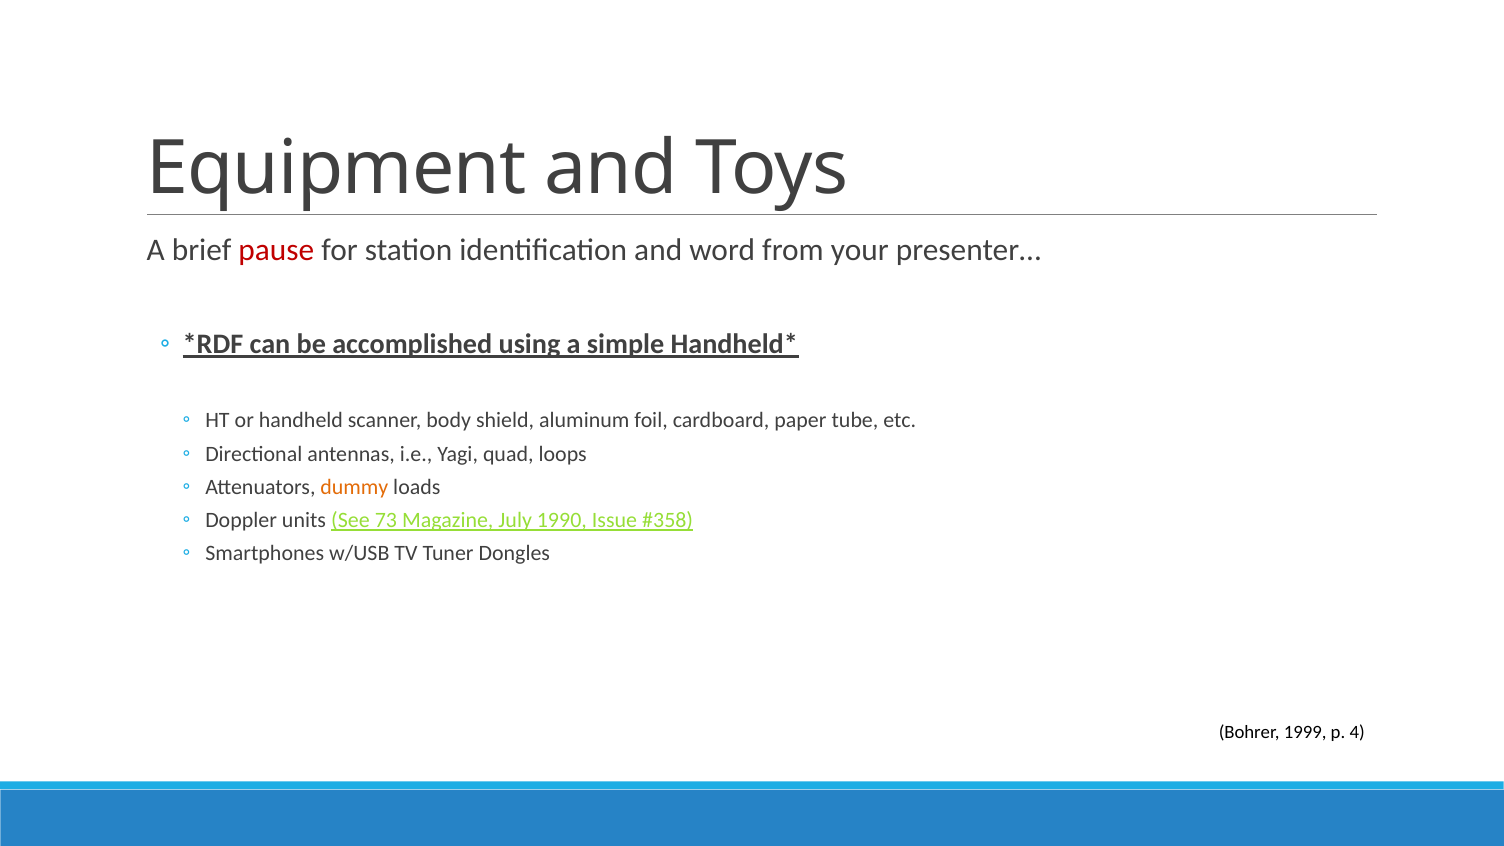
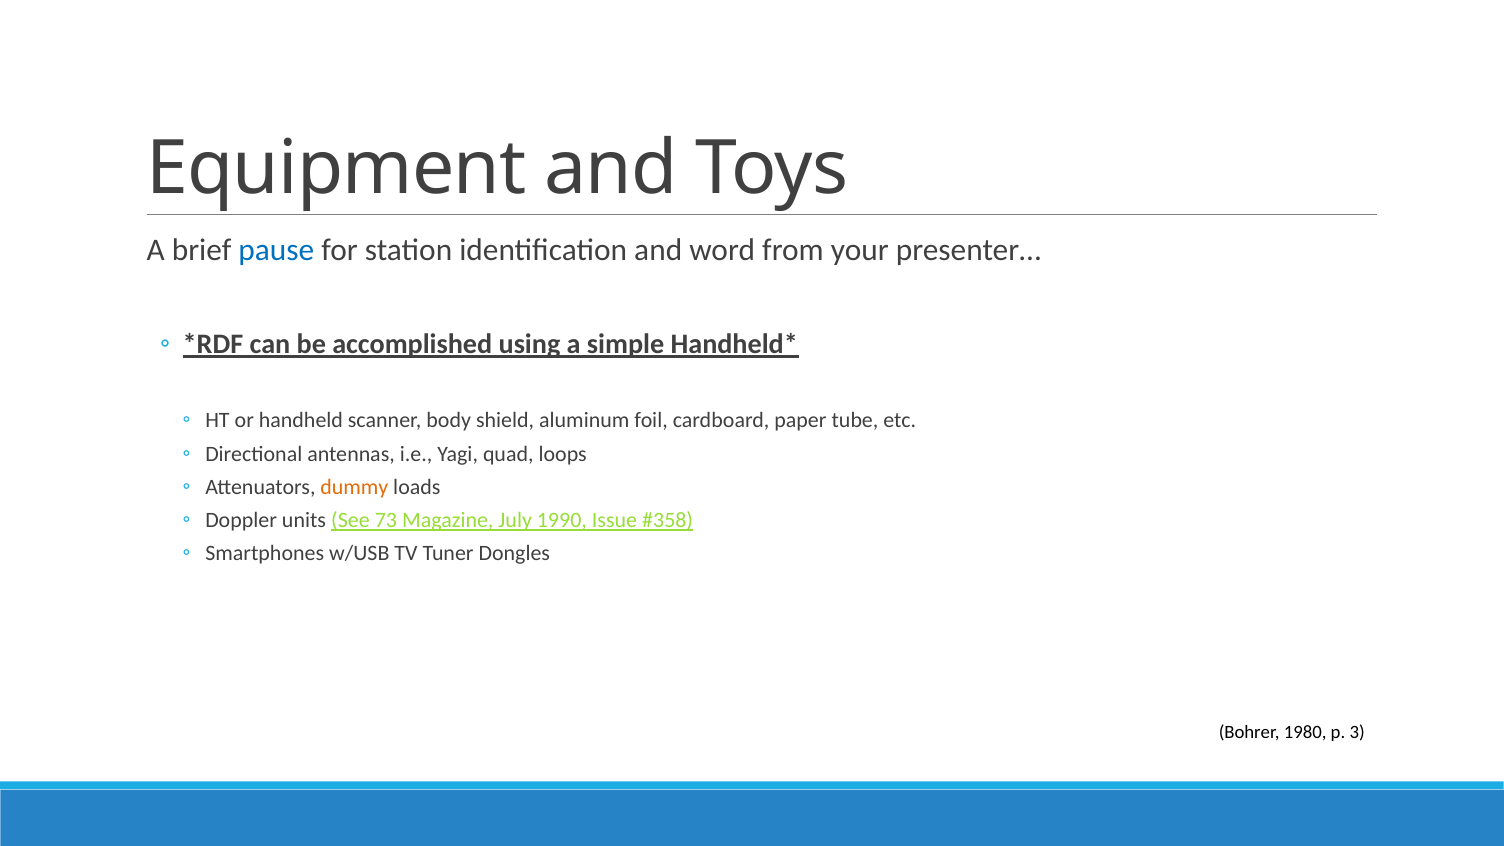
pause colour: red -> blue
1999: 1999 -> 1980
4: 4 -> 3
